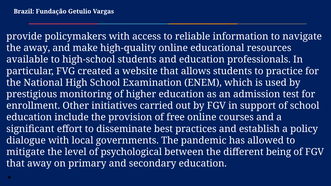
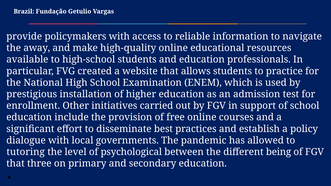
monitoring: monitoring -> installation
mitigate: mitigate -> tutoring
that away: away -> three
